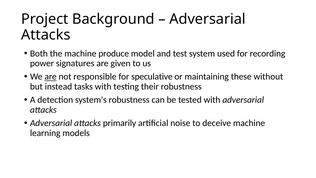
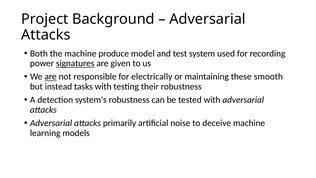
signatures underline: none -> present
speculative: speculative -> electrically
without: without -> smooth
